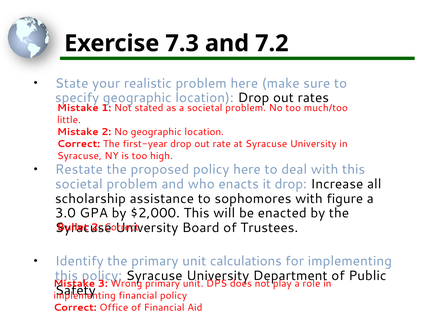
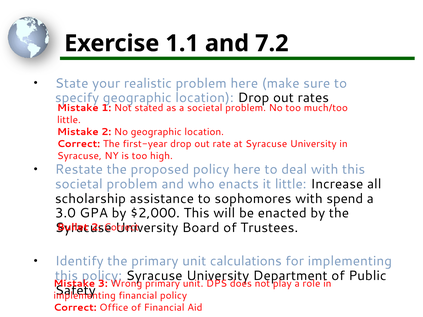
7.3: 7.3 -> 1.1
it drop: drop -> little
figure: figure -> spend
